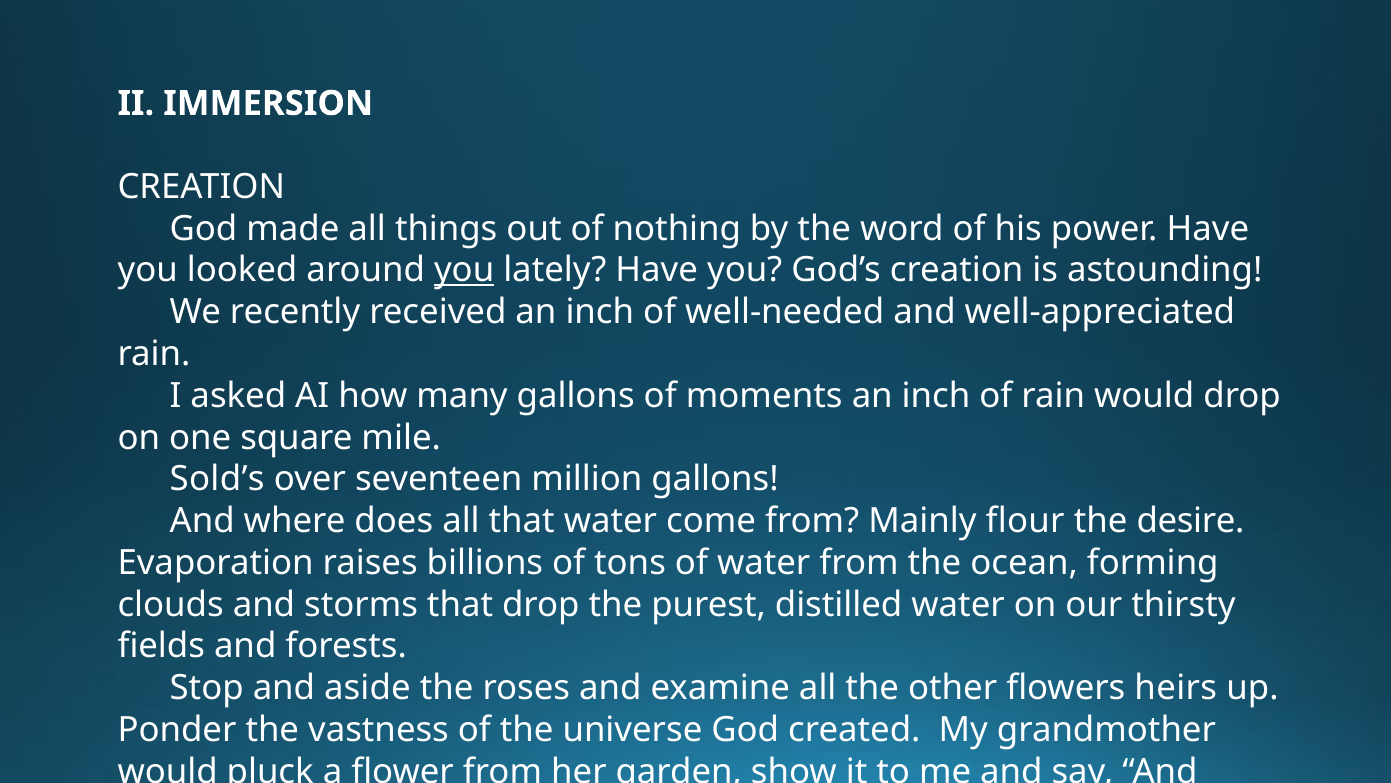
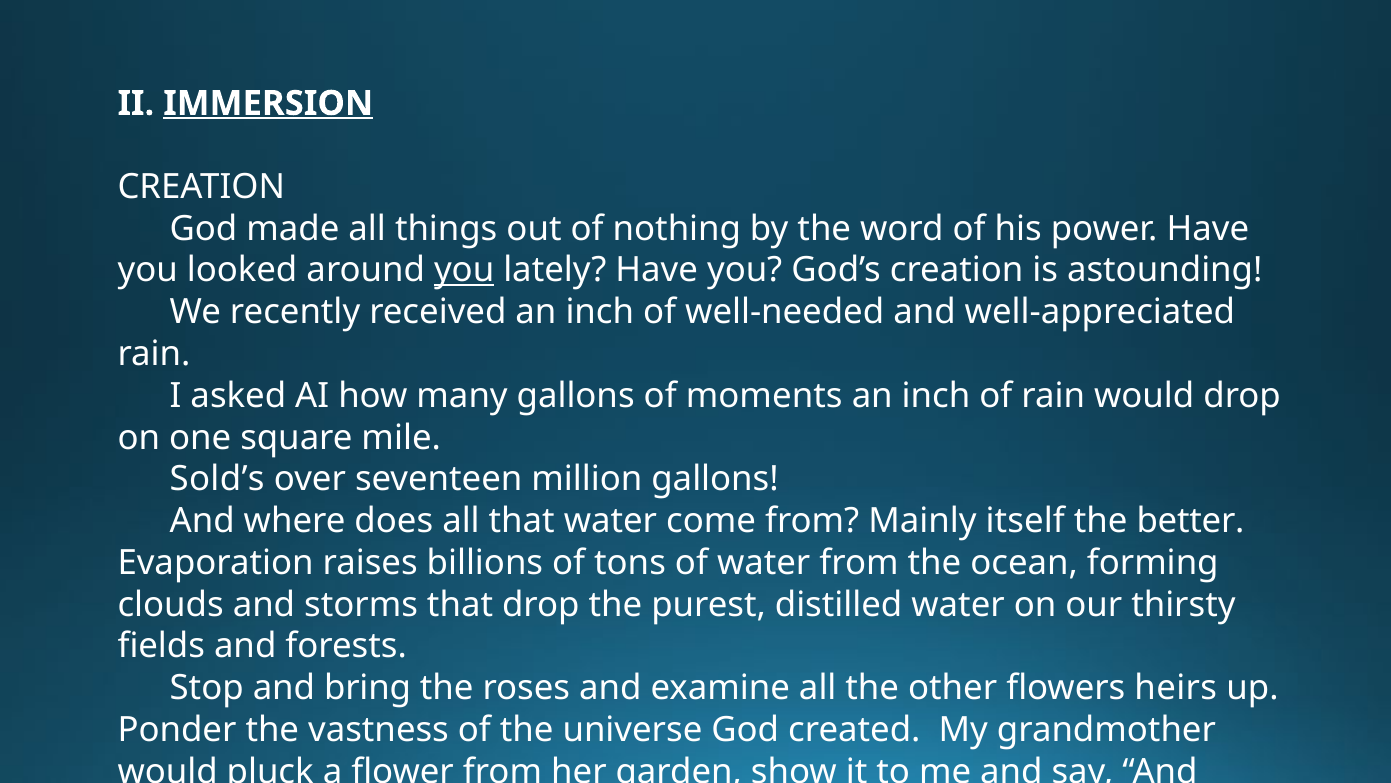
IMMERSION underline: none -> present
flour: flour -> itself
desire: desire -> better
aside: aside -> bring
